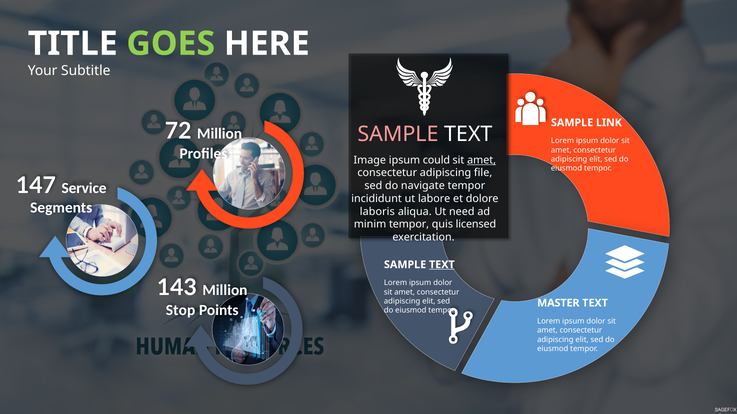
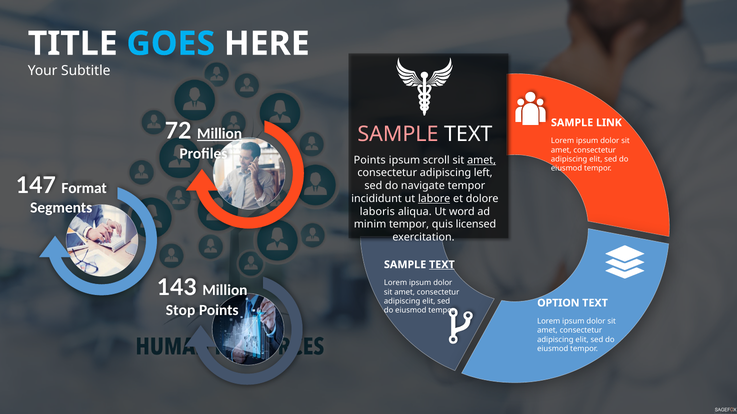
GOES colour: light green -> light blue
Million at (220, 134) underline: none -> present
Image at (370, 160): Image -> Points
could: could -> scroll
file: file -> left
Service: Service -> Format
labore underline: none -> present
need: need -> word
MASTER: MASTER -> OPTION
